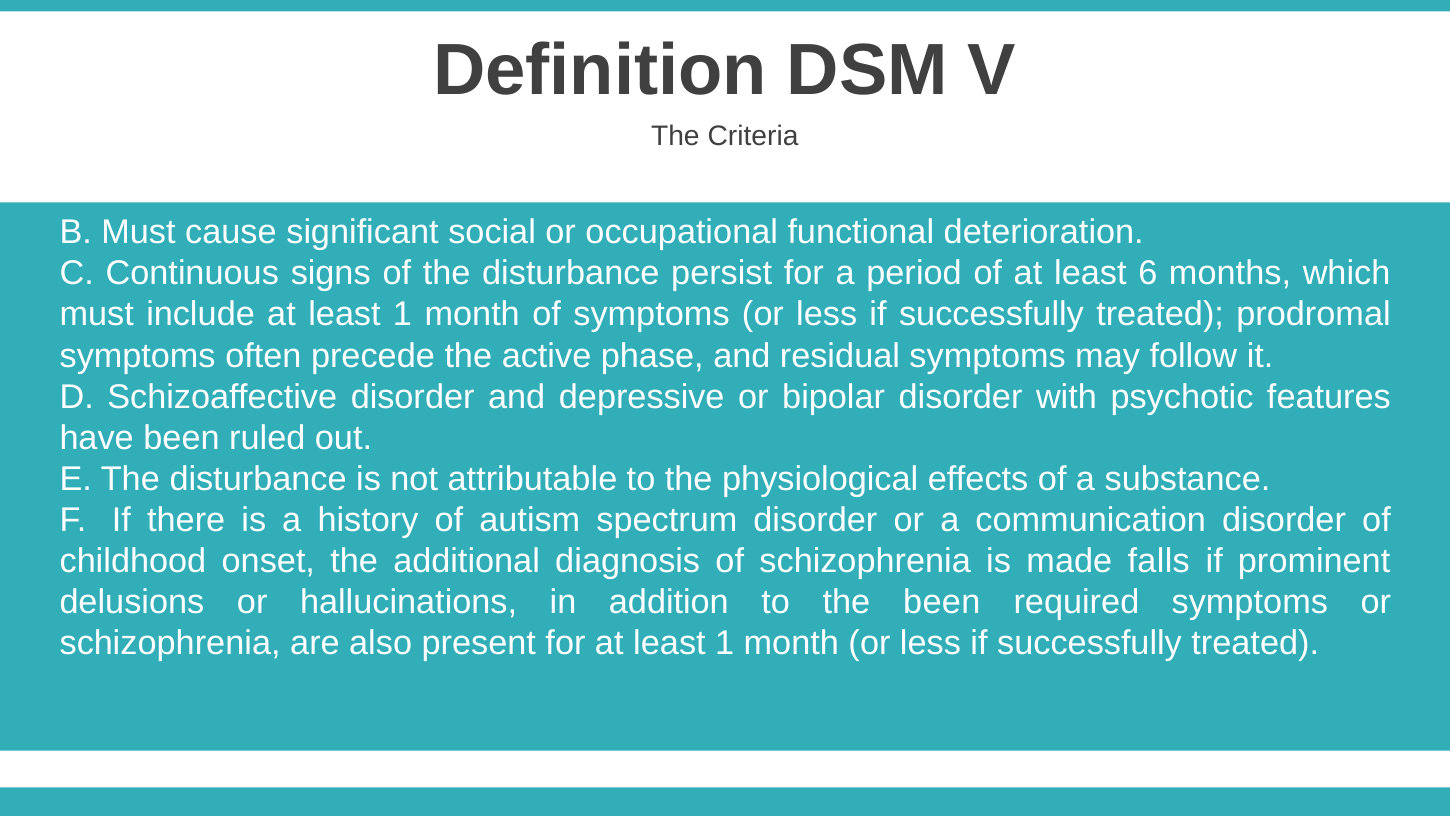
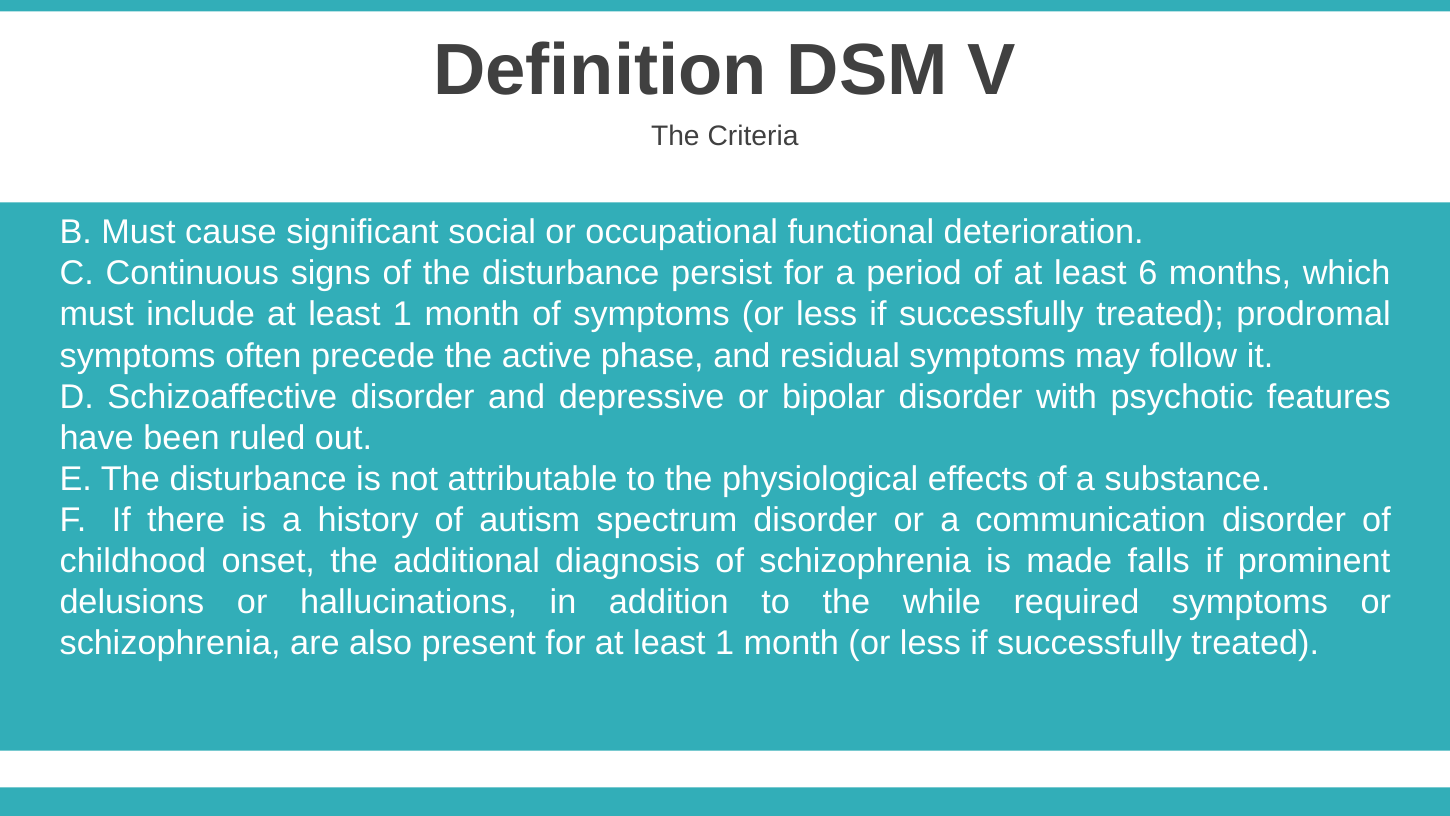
the been: been -> while
